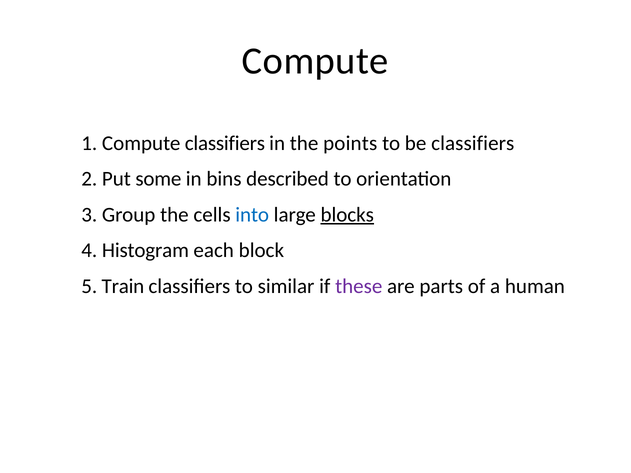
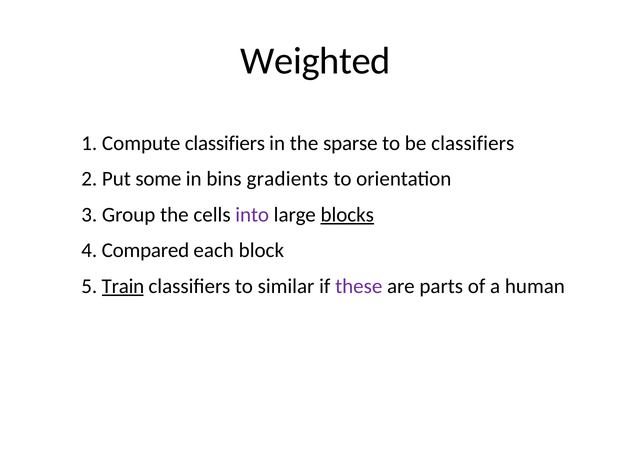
Compute at (315, 61): Compute -> Weighted
points: points -> sparse
described: described -> gradients
into colour: blue -> purple
Histogram: Histogram -> Compared
Train underline: none -> present
